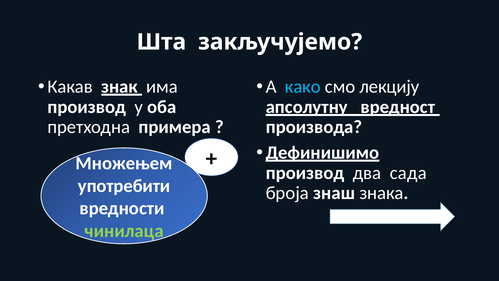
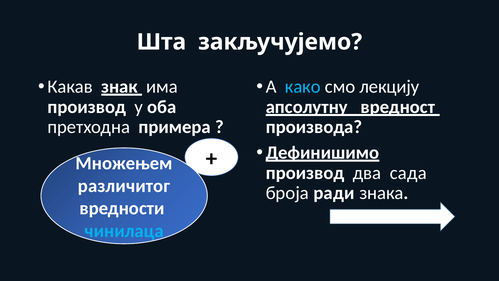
употребити: употребити -> различитог
знаш: знаш -> ради
чинилаца colour: light green -> light blue
